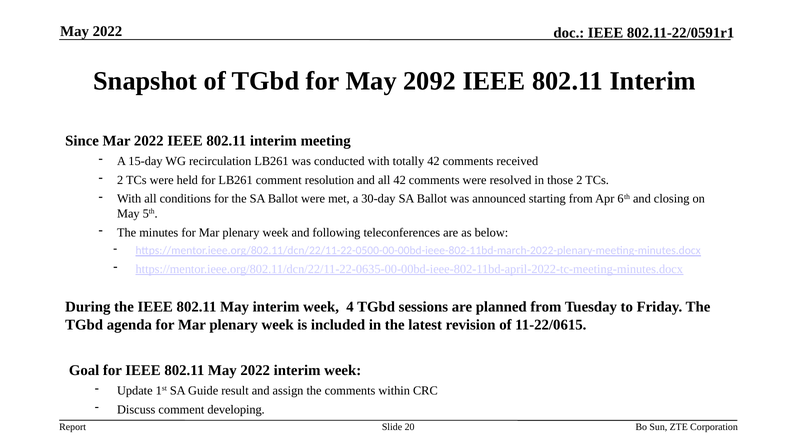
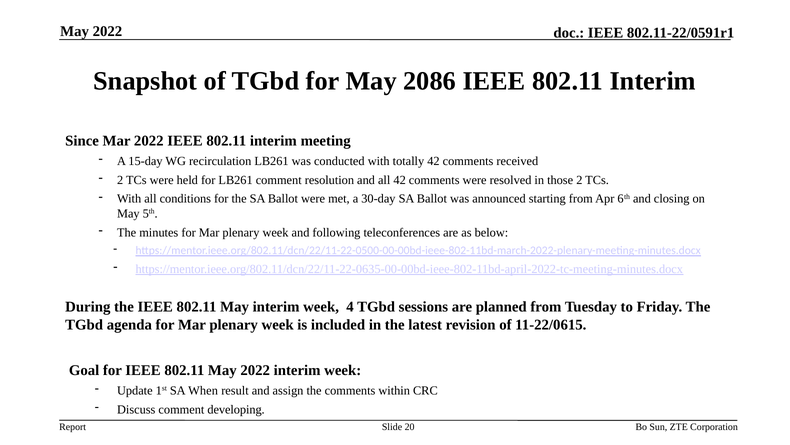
2092: 2092 -> 2086
Guide: Guide -> When
